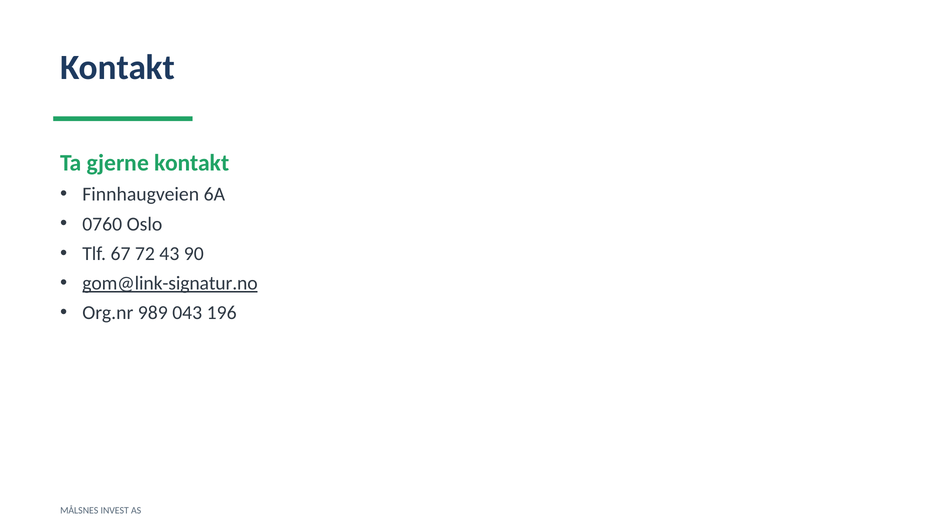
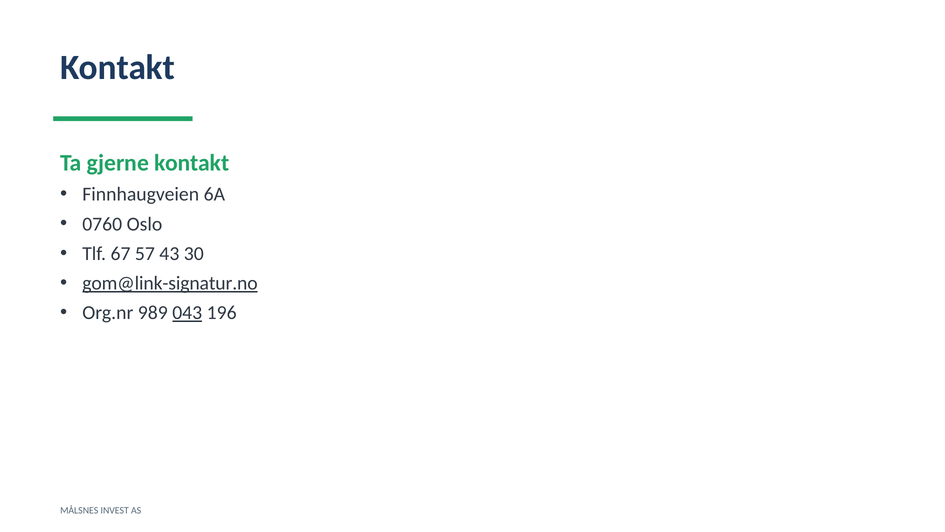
72: 72 -> 57
90: 90 -> 30
043 underline: none -> present
